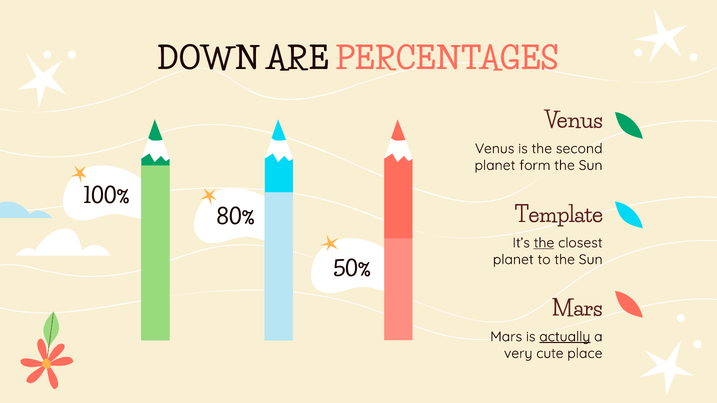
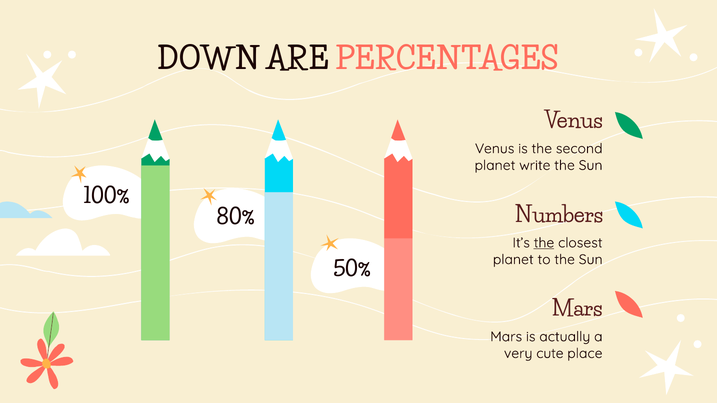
form: form -> write
Template: Template -> Numbers
actually underline: present -> none
